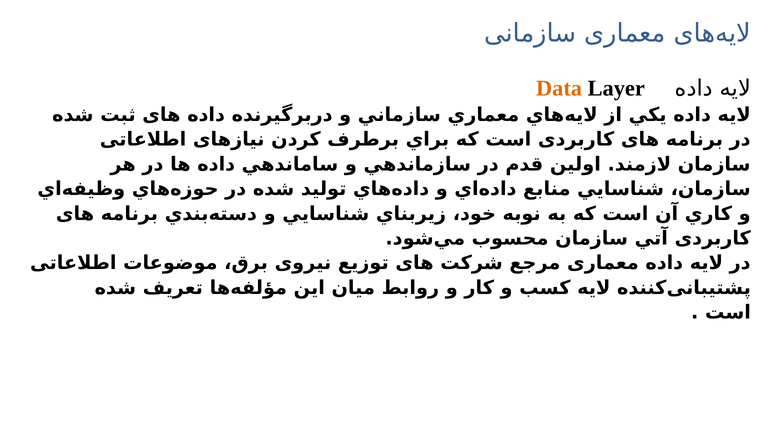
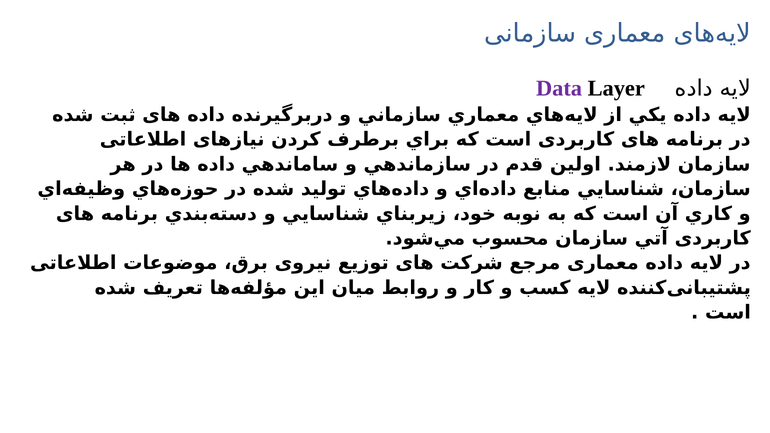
Data colour: orange -> purple
